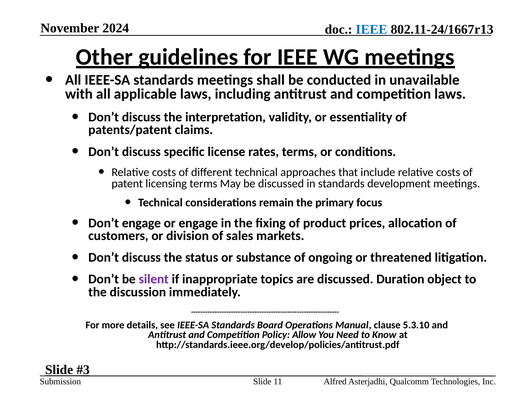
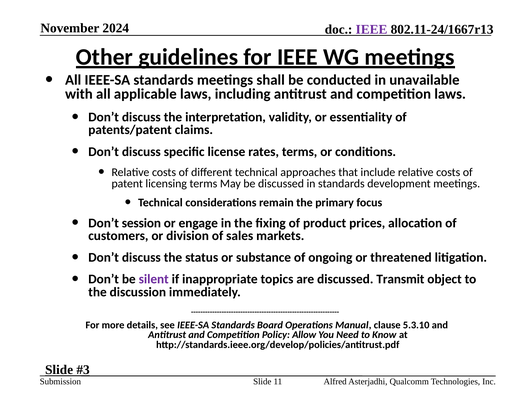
IEEE at (372, 30) colour: blue -> purple
Don’t engage: engage -> session
Duration: Duration -> Transmit
